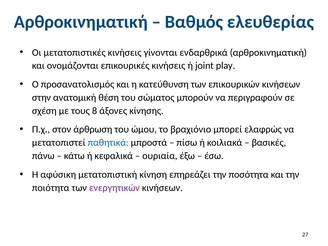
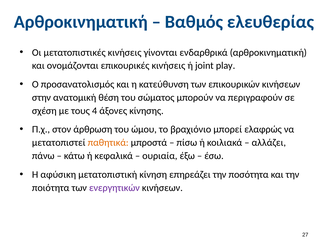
8: 8 -> 4
παθητικά colour: blue -> orange
βασικές: βασικές -> αλλάζει
